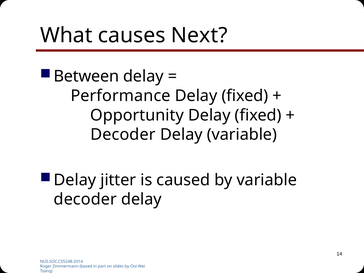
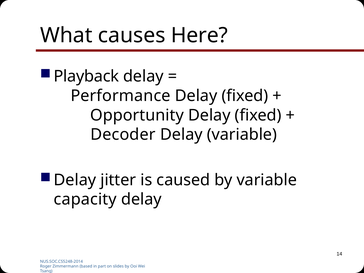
Next: Next -> Here
Between: Between -> Playback
decoder at (85, 199): decoder -> capacity
